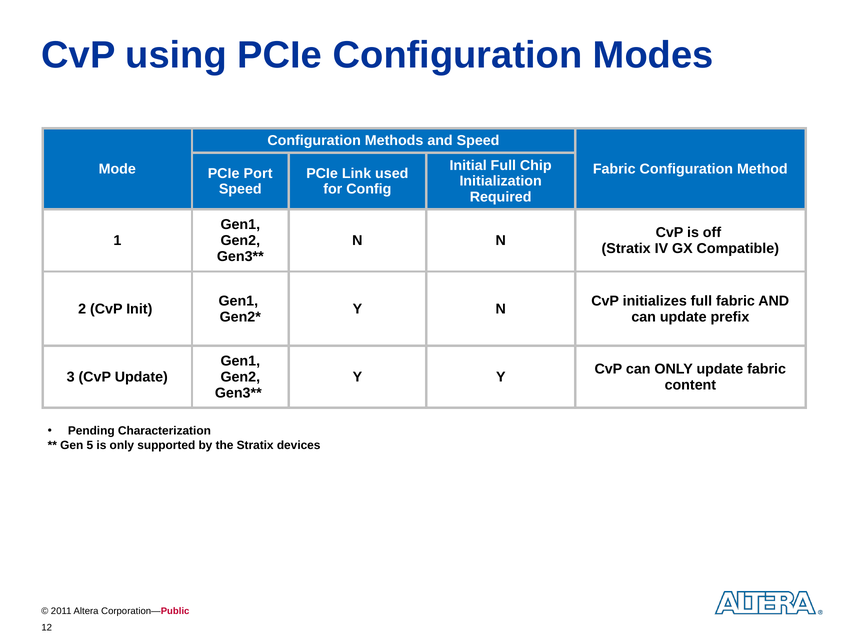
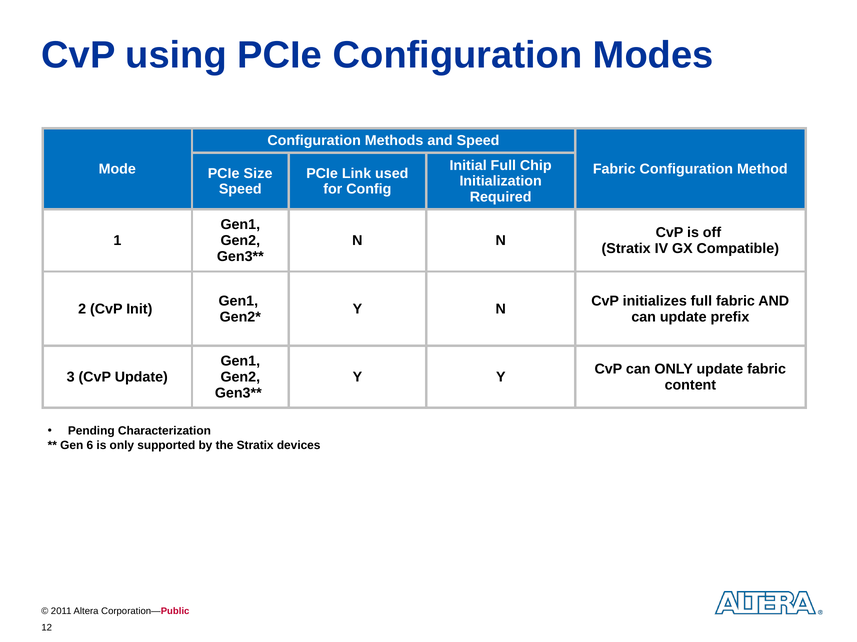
Port: Port -> Size
5: 5 -> 6
